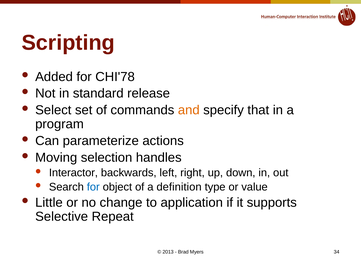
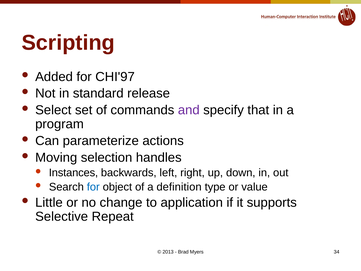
CHI'78: CHI'78 -> CHI'97
and colour: orange -> purple
Interactor: Interactor -> Instances
